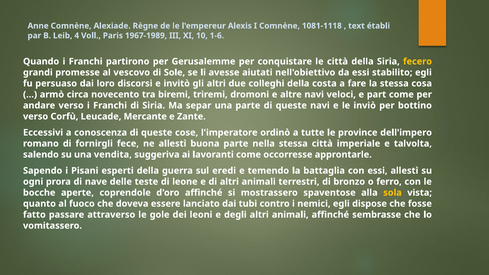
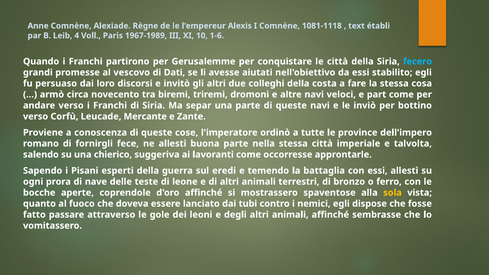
fecero colour: yellow -> light blue
Sole: Sole -> Dati
Eccessivi: Eccessivi -> Proviene
vendita: vendita -> chierico
